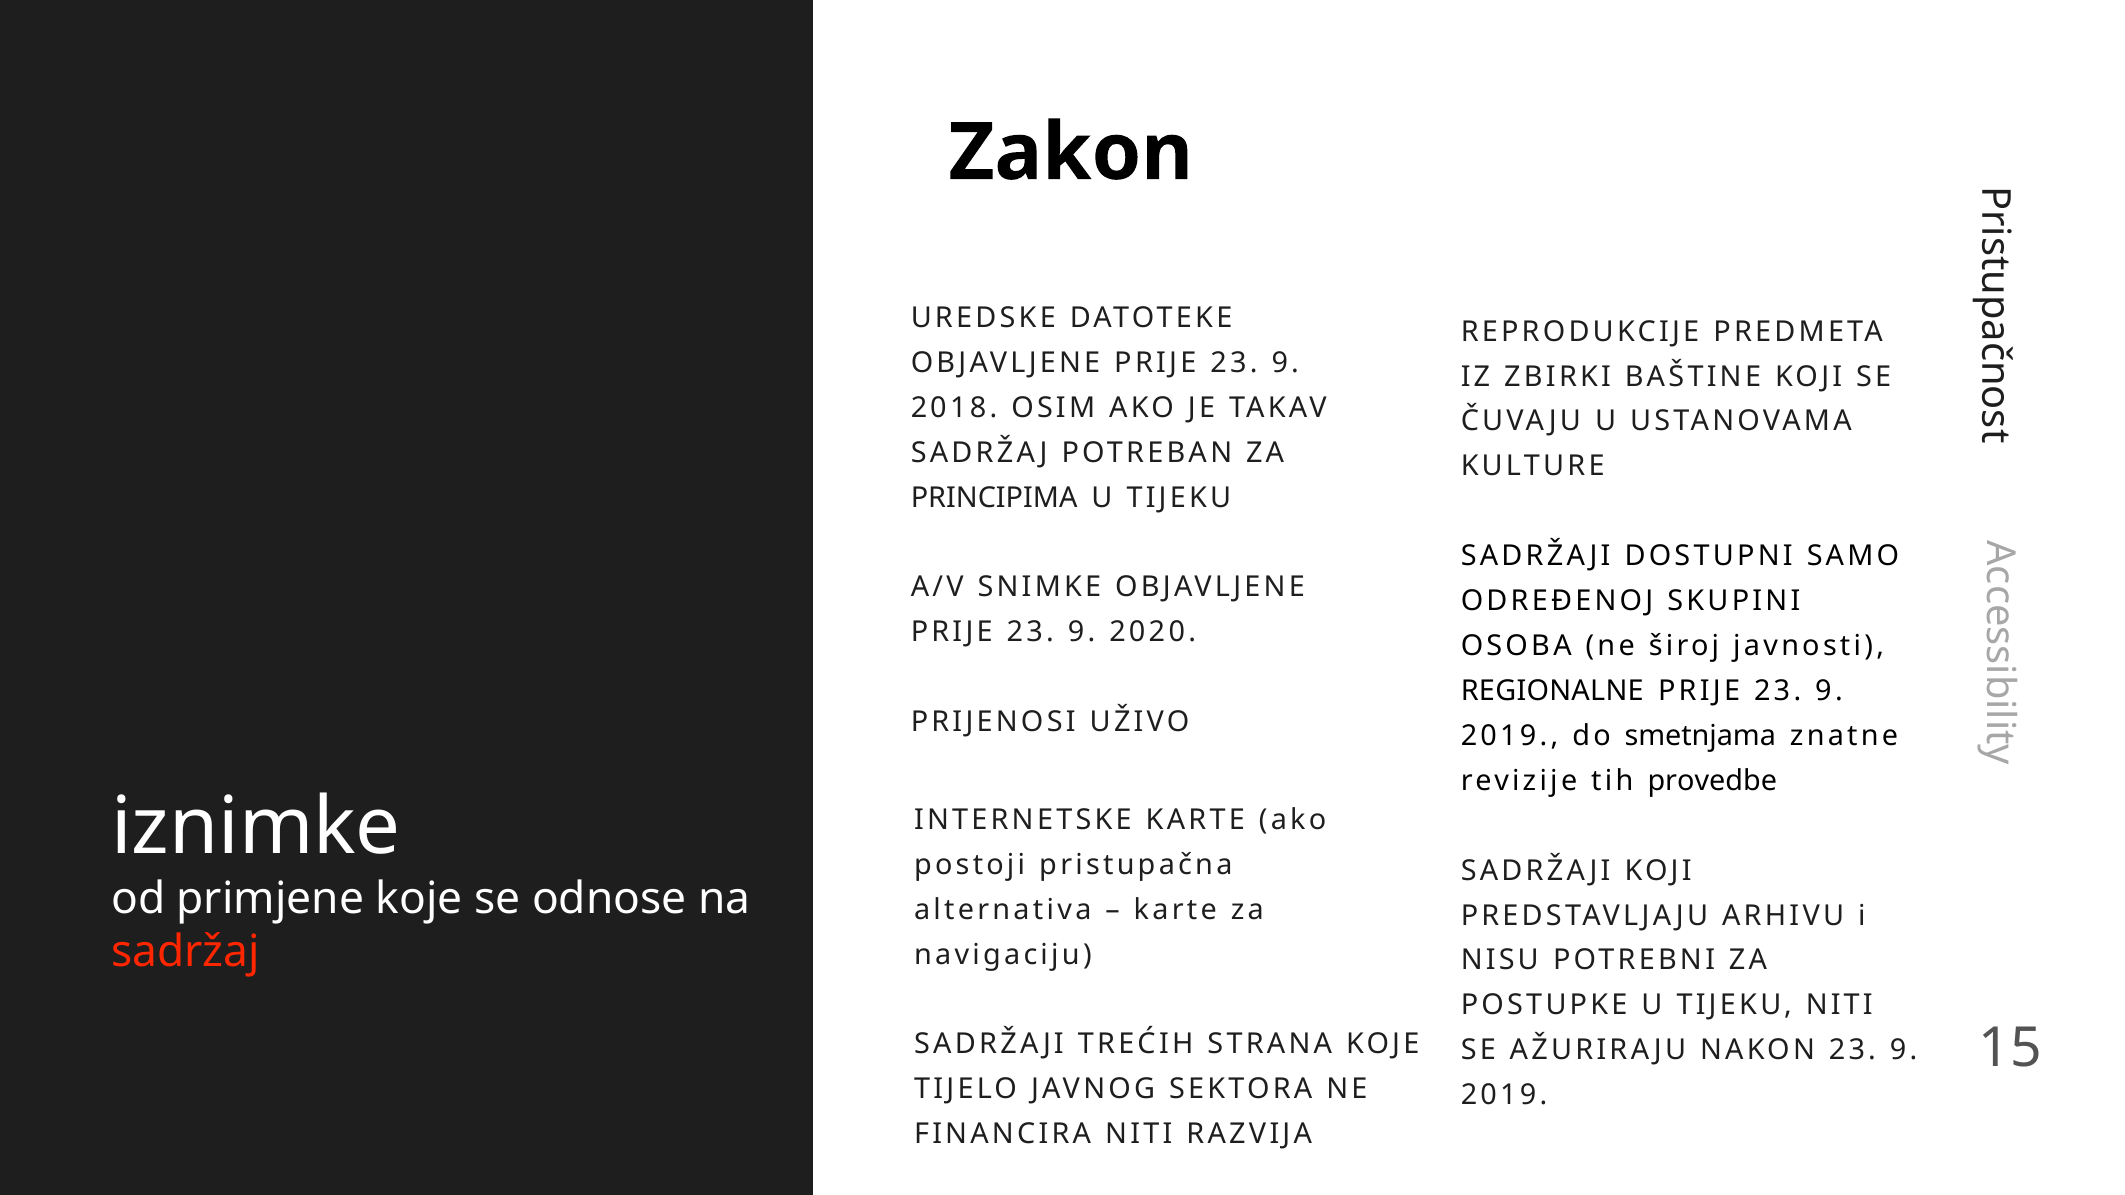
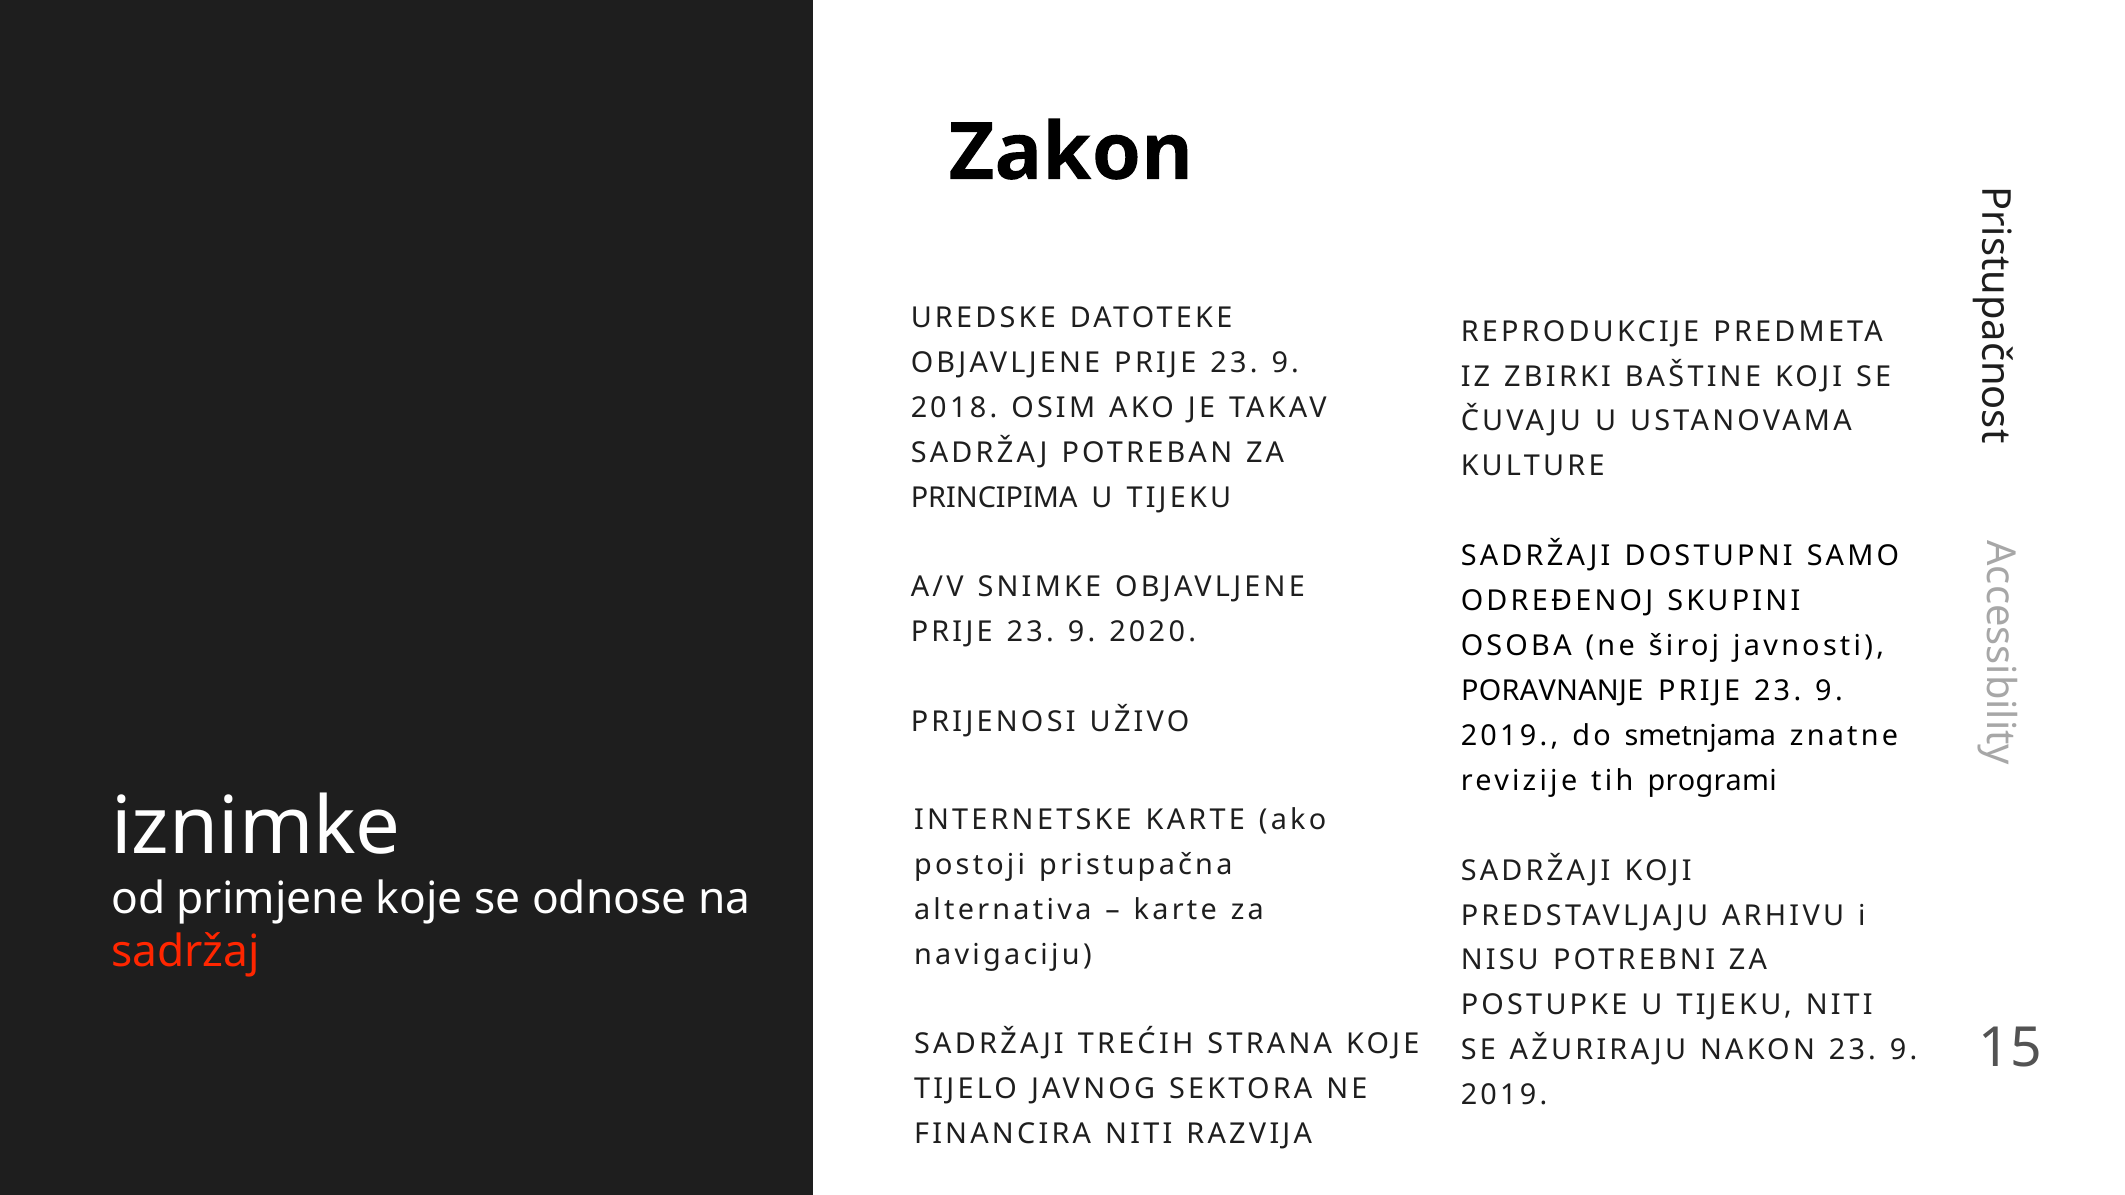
REGIONALNE: REGIONALNE -> PORAVNANJE
provedbe: provedbe -> programi
